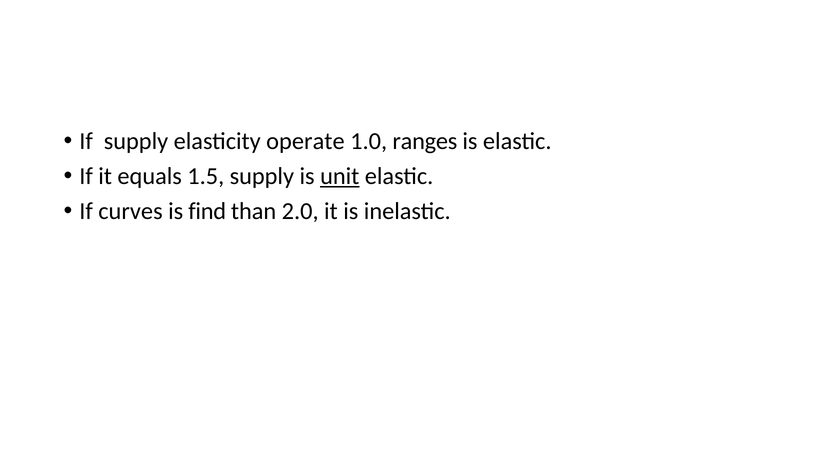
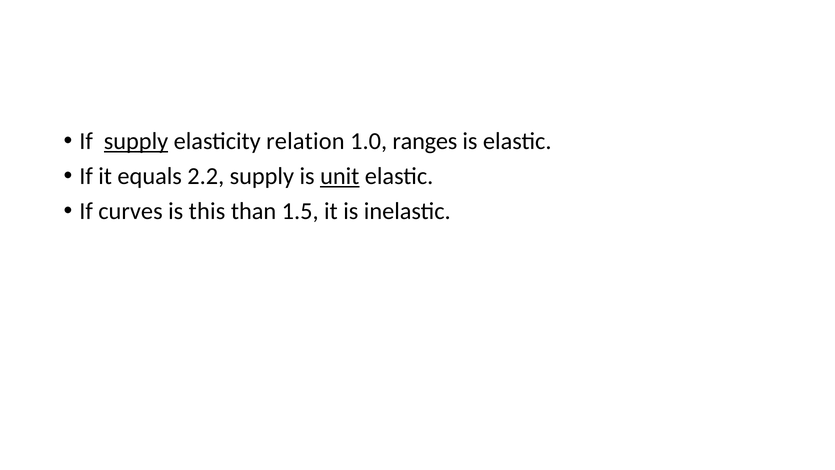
supply at (136, 141) underline: none -> present
operate: operate -> relation
1.5: 1.5 -> 2.2
find: find -> this
2.0: 2.0 -> 1.5
